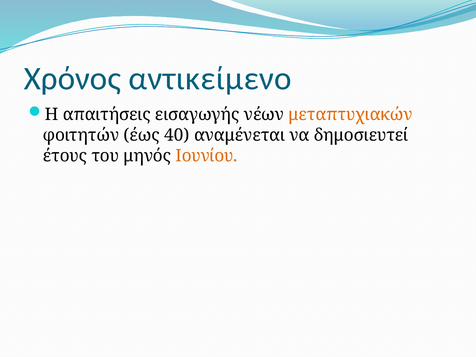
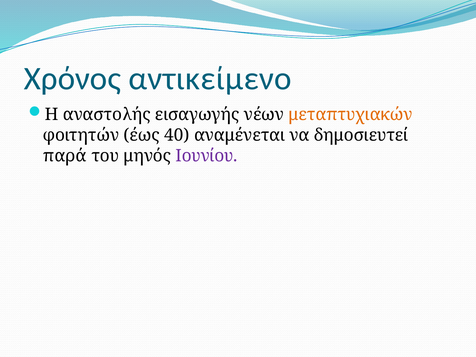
απαιτήσεις: απαιτήσεις -> αναστολής
έτους: έτους -> παρά
Ιουνίου colour: orange -> purple
